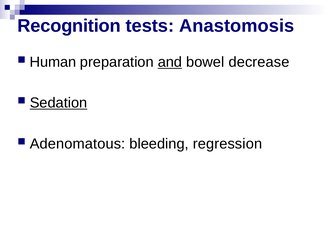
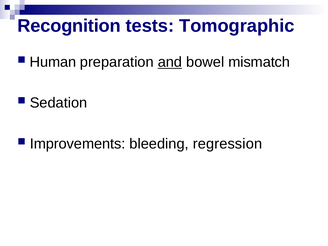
Anastomosis: Anastomosis -> Tomographic
decrease: decrease -> mismatch
Sedation underline: present -> none
Adenomatous: Adenomatous -> Improvements
